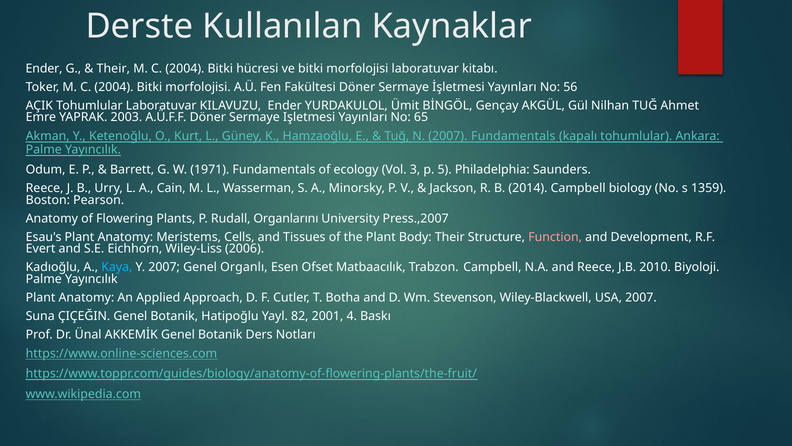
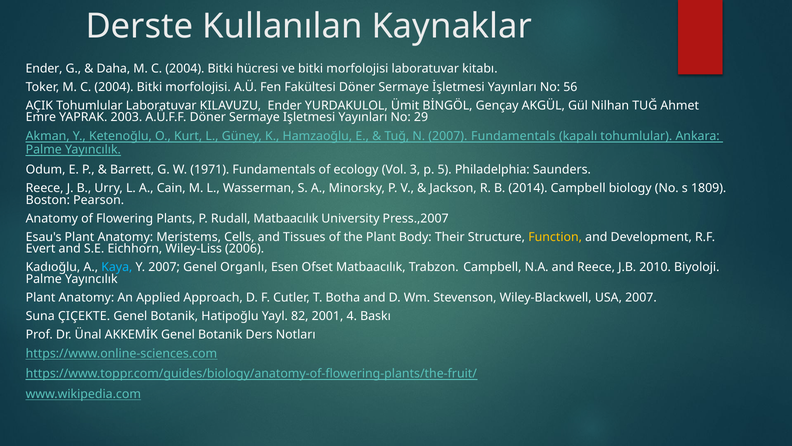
Their at (113, 68): Their -> Daha
65: 65 -> 29
1359: 1359 -> 1809
Rudall Organlarını: Organlarını -> Matbaacılık
Function colour: pink -> yellow
ÇIÇEĞIN: ÇIÇEĞIN -> ÇIÇEKTE
